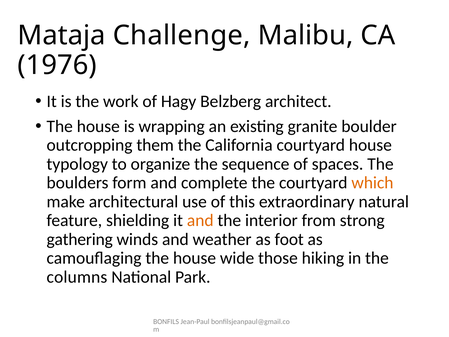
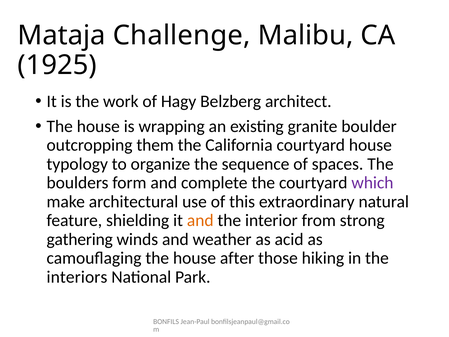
1976: 1976 -> 1925
which colour: orange -> purple
foot: foot -> acid
wide: wide -> after
columns: columns -> interiors
